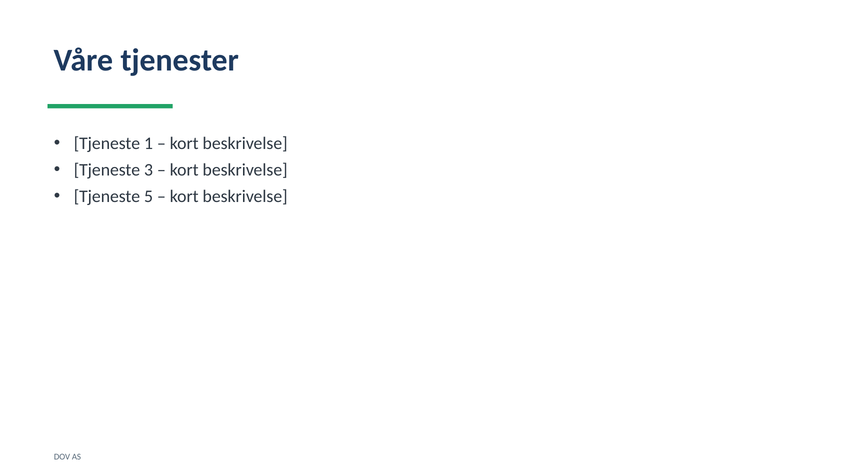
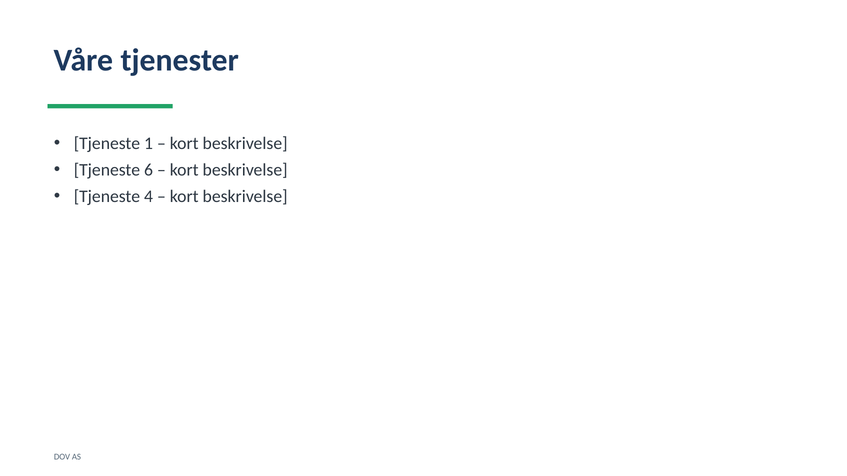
3: 3 -> 6
5: 5 -> 4
